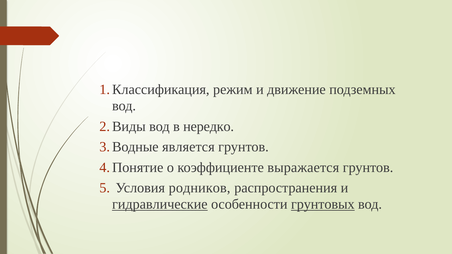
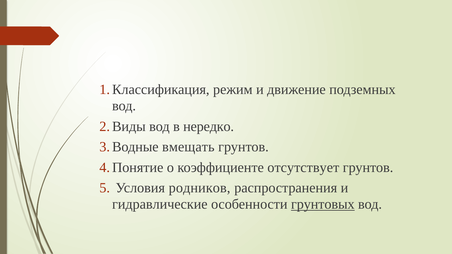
является: является -> вмещать
выражается: выражается -> отсутствует
гидравлические underline: present -> none
